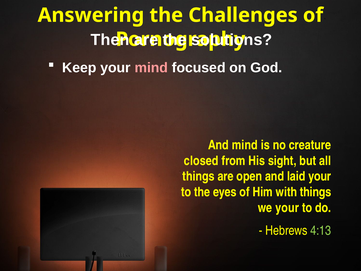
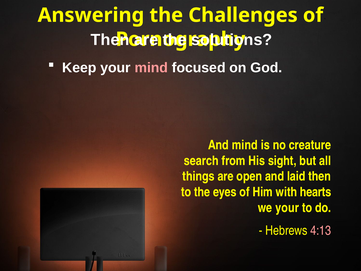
closed: closed -> search
laid your: your -> then
with things: things -> hearts
4:13 colour: light green -> pink
